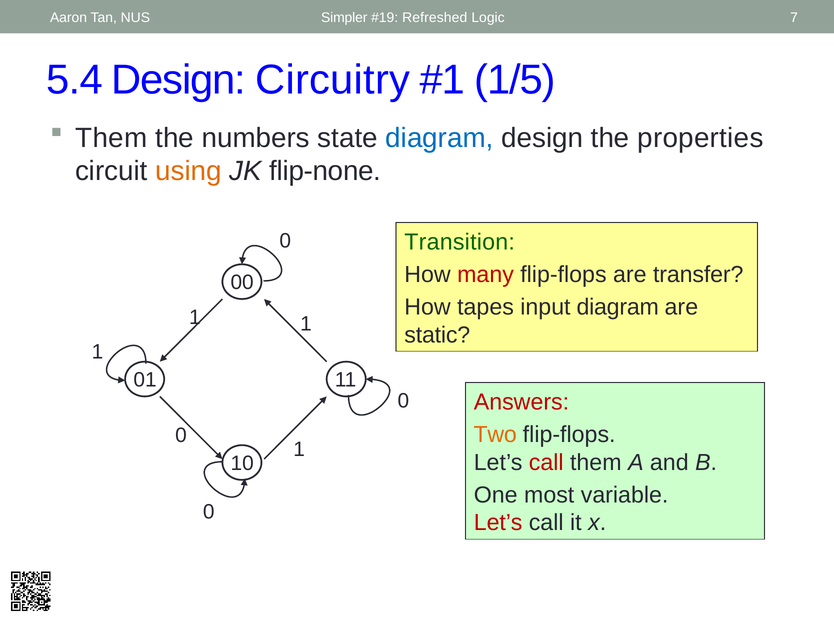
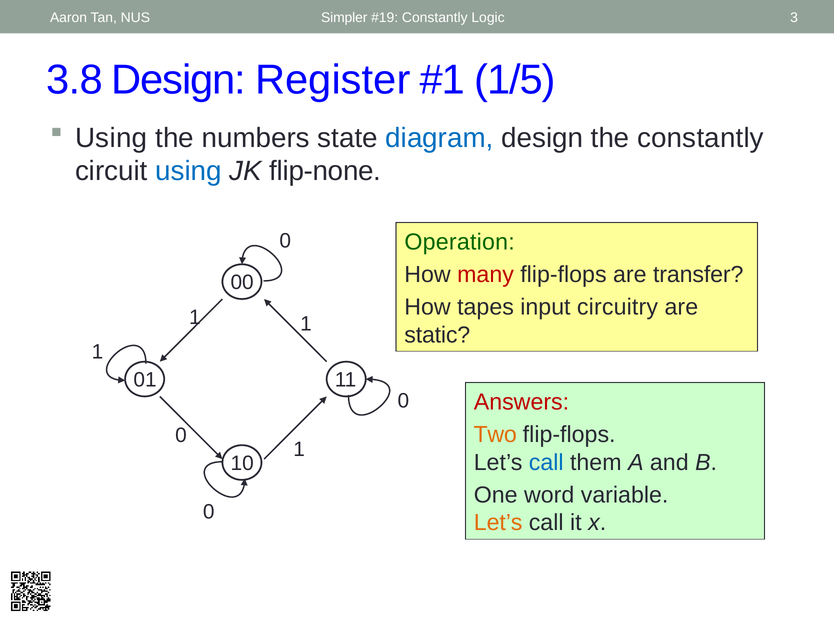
Refreshed at (435, 18): Refreshed -> Constantly
7: 7 -> 3
5.4: 5.4 -> 3.8
Circuitry: Circuitry -> Register
Them at (111, 138): Them -> Using
the properties: properties -> constantly
using at (188, 171) colour: orange -> blue
Transition: Transition -> Operation
input diagram: diagram -> circuitry
call at (546, 462) colour: red -> blue
most: most -> word
Let’s at (498, 522) colour: red -> orange
